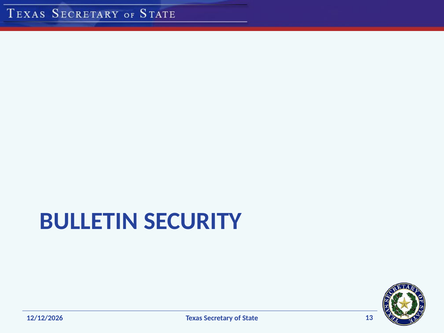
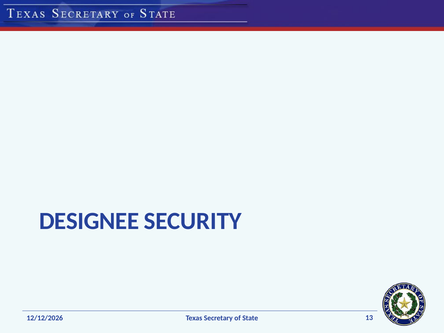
BULLETIN: BULLETIN -> DESIGNEE
